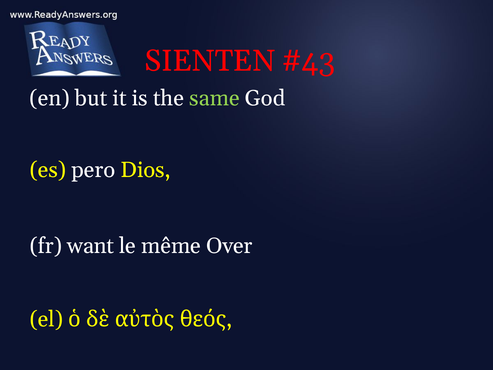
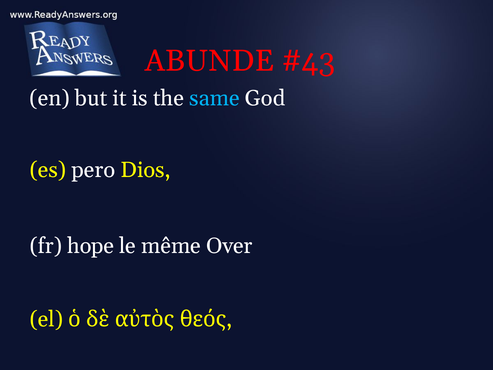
SIENTEN: SIENTEN -> ABUNDE
same colour: light green -> light blue
want: want -> hope
